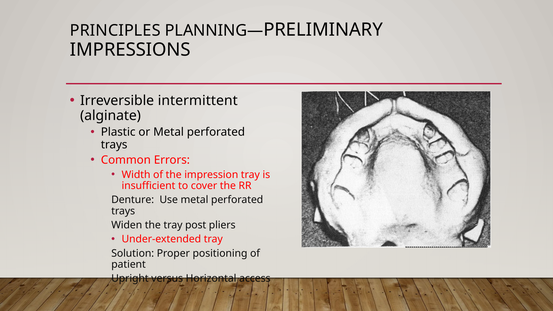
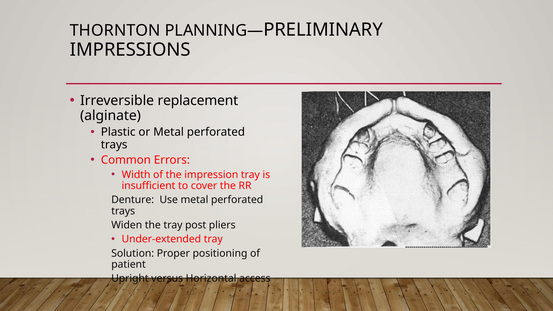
PRINCIPLES: PRINCIPLES -> THORNTON
intermittent: intermittent -> replacement
